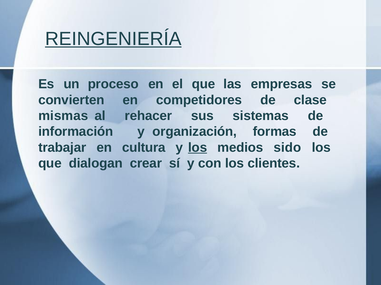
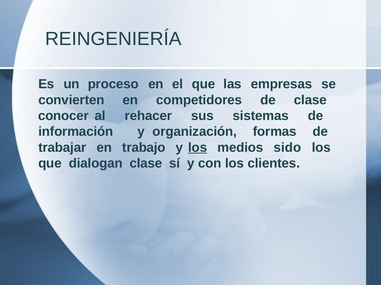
REINGENIERÍA underline: present -> none
mismas: mismas -> conocer
cultura: cultura -> trabajo
dialogan crear: crear -> clase
